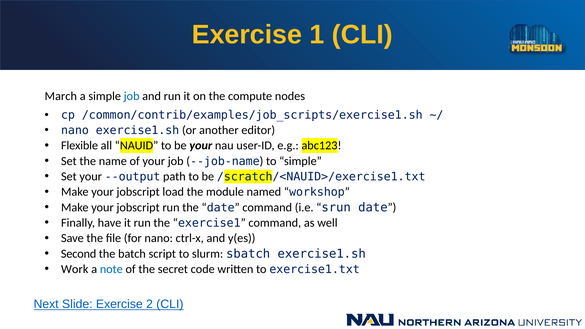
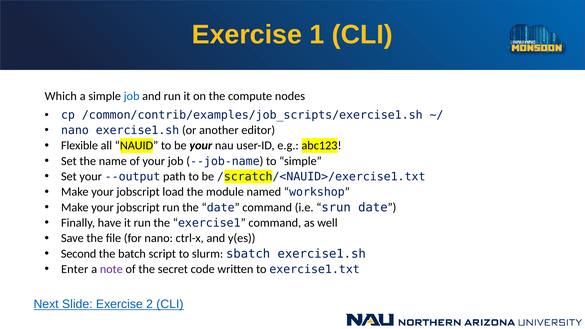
March: March -> Which
Work: Work -> Enter
note colour: blue -> purple
